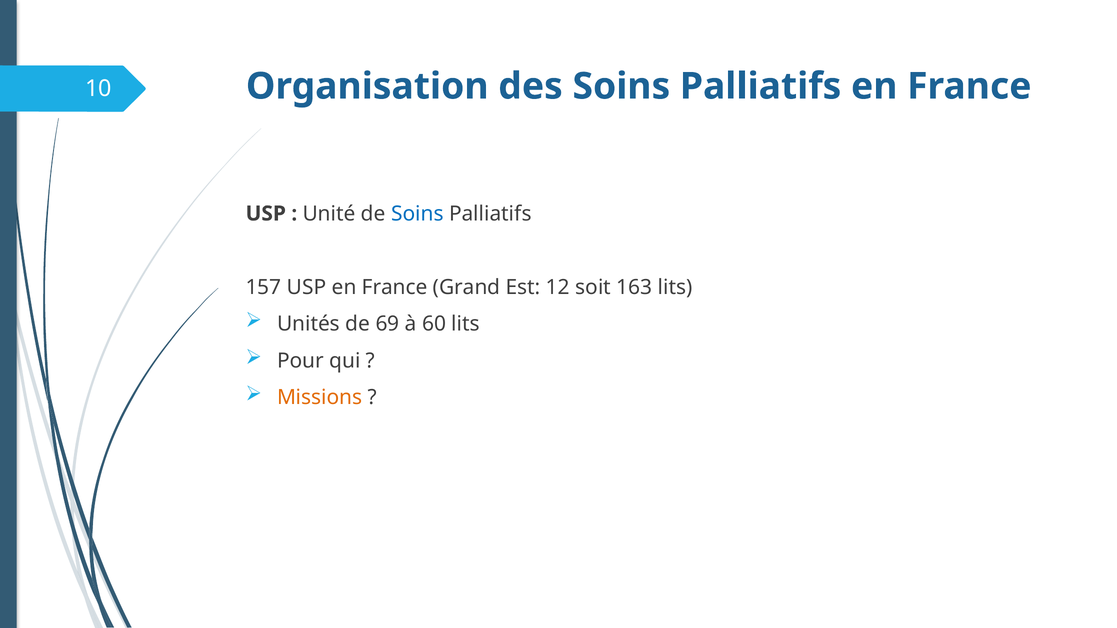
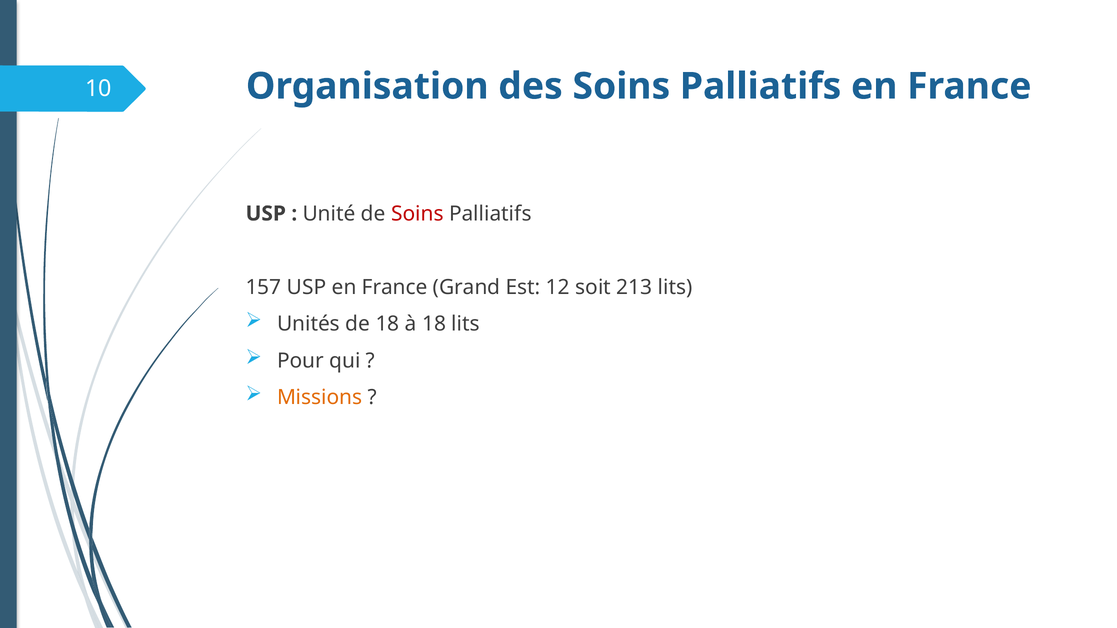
Soins at (417, 214) colour: blue -> red
163: 163 -> 213
de 69: 69 -> 18
à 60: 60 -> 18
